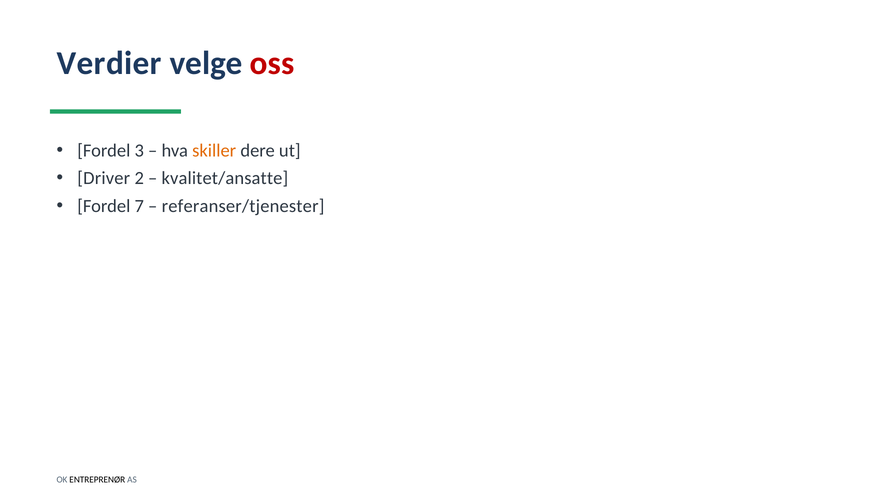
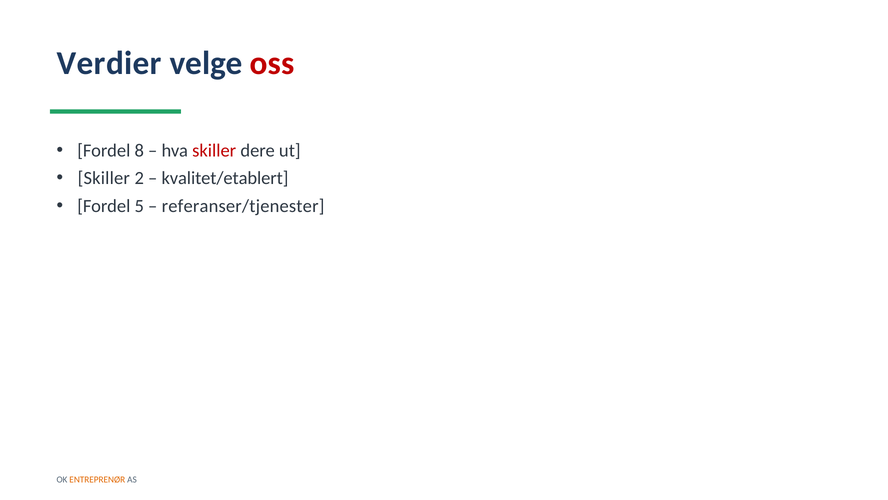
3: 3 -> 8
skiller at (214, 150) colour: orange -> red
Driver at (104, 178): Driver -> Skiller
kvalitet/ansatte: kvalitet/ansatte -> kvalitet/etablert
7: 7 -> 5
ENTREPRENØR colour: black -> orange
